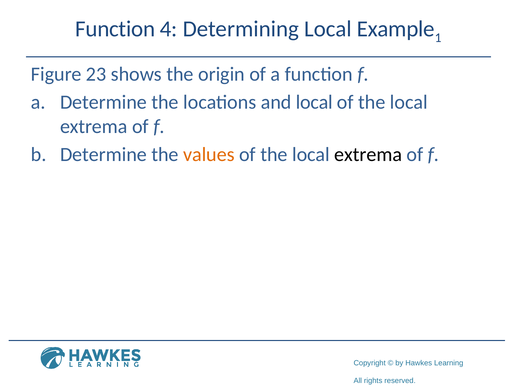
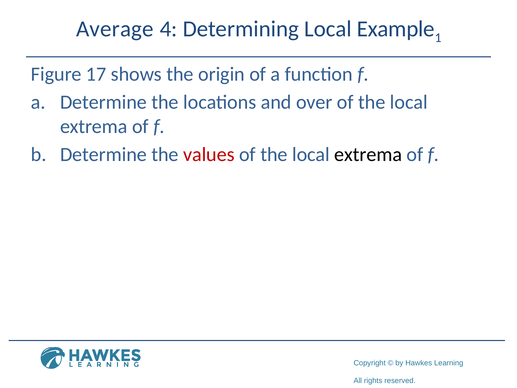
Function at (115, 29): Function -> Average
23: 23 -> 17
and local: local -> over
values colour: orange -> red
